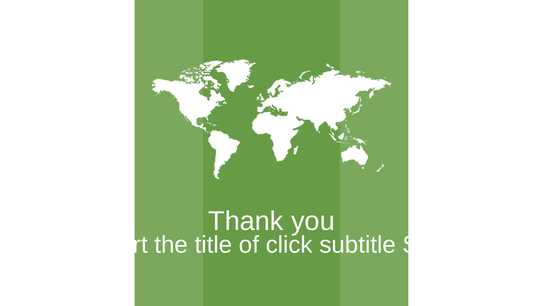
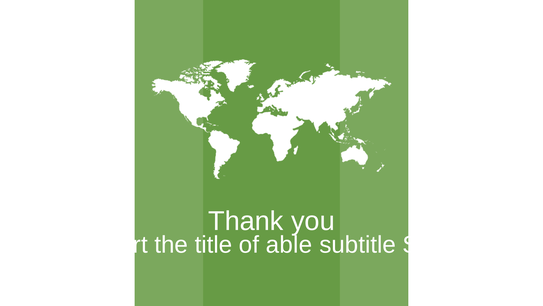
click: click -> able
